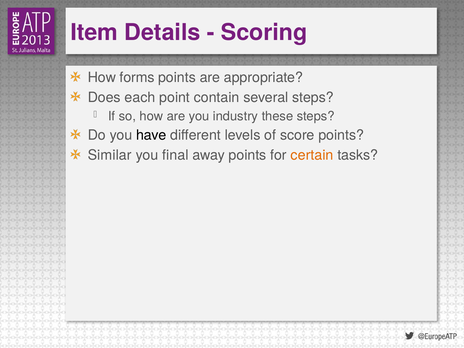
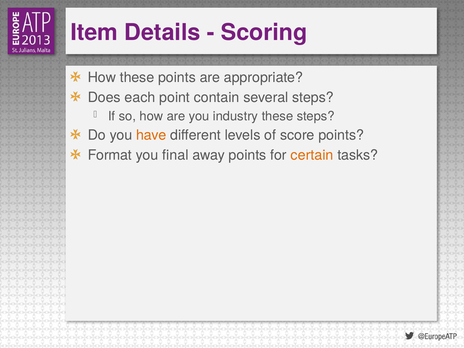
How forms: forms -> these
have colour: black -> orange
Similar: Similar -> Format
